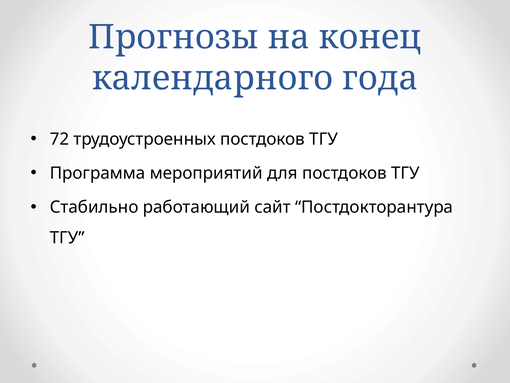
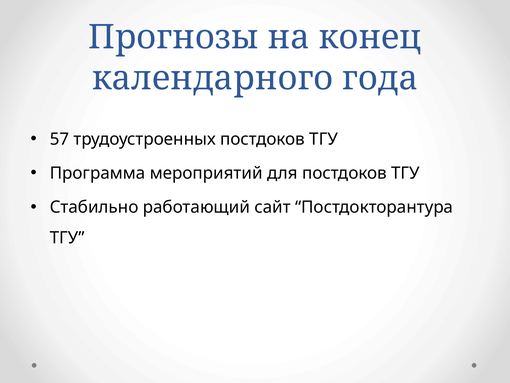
72: 72 -> 57
